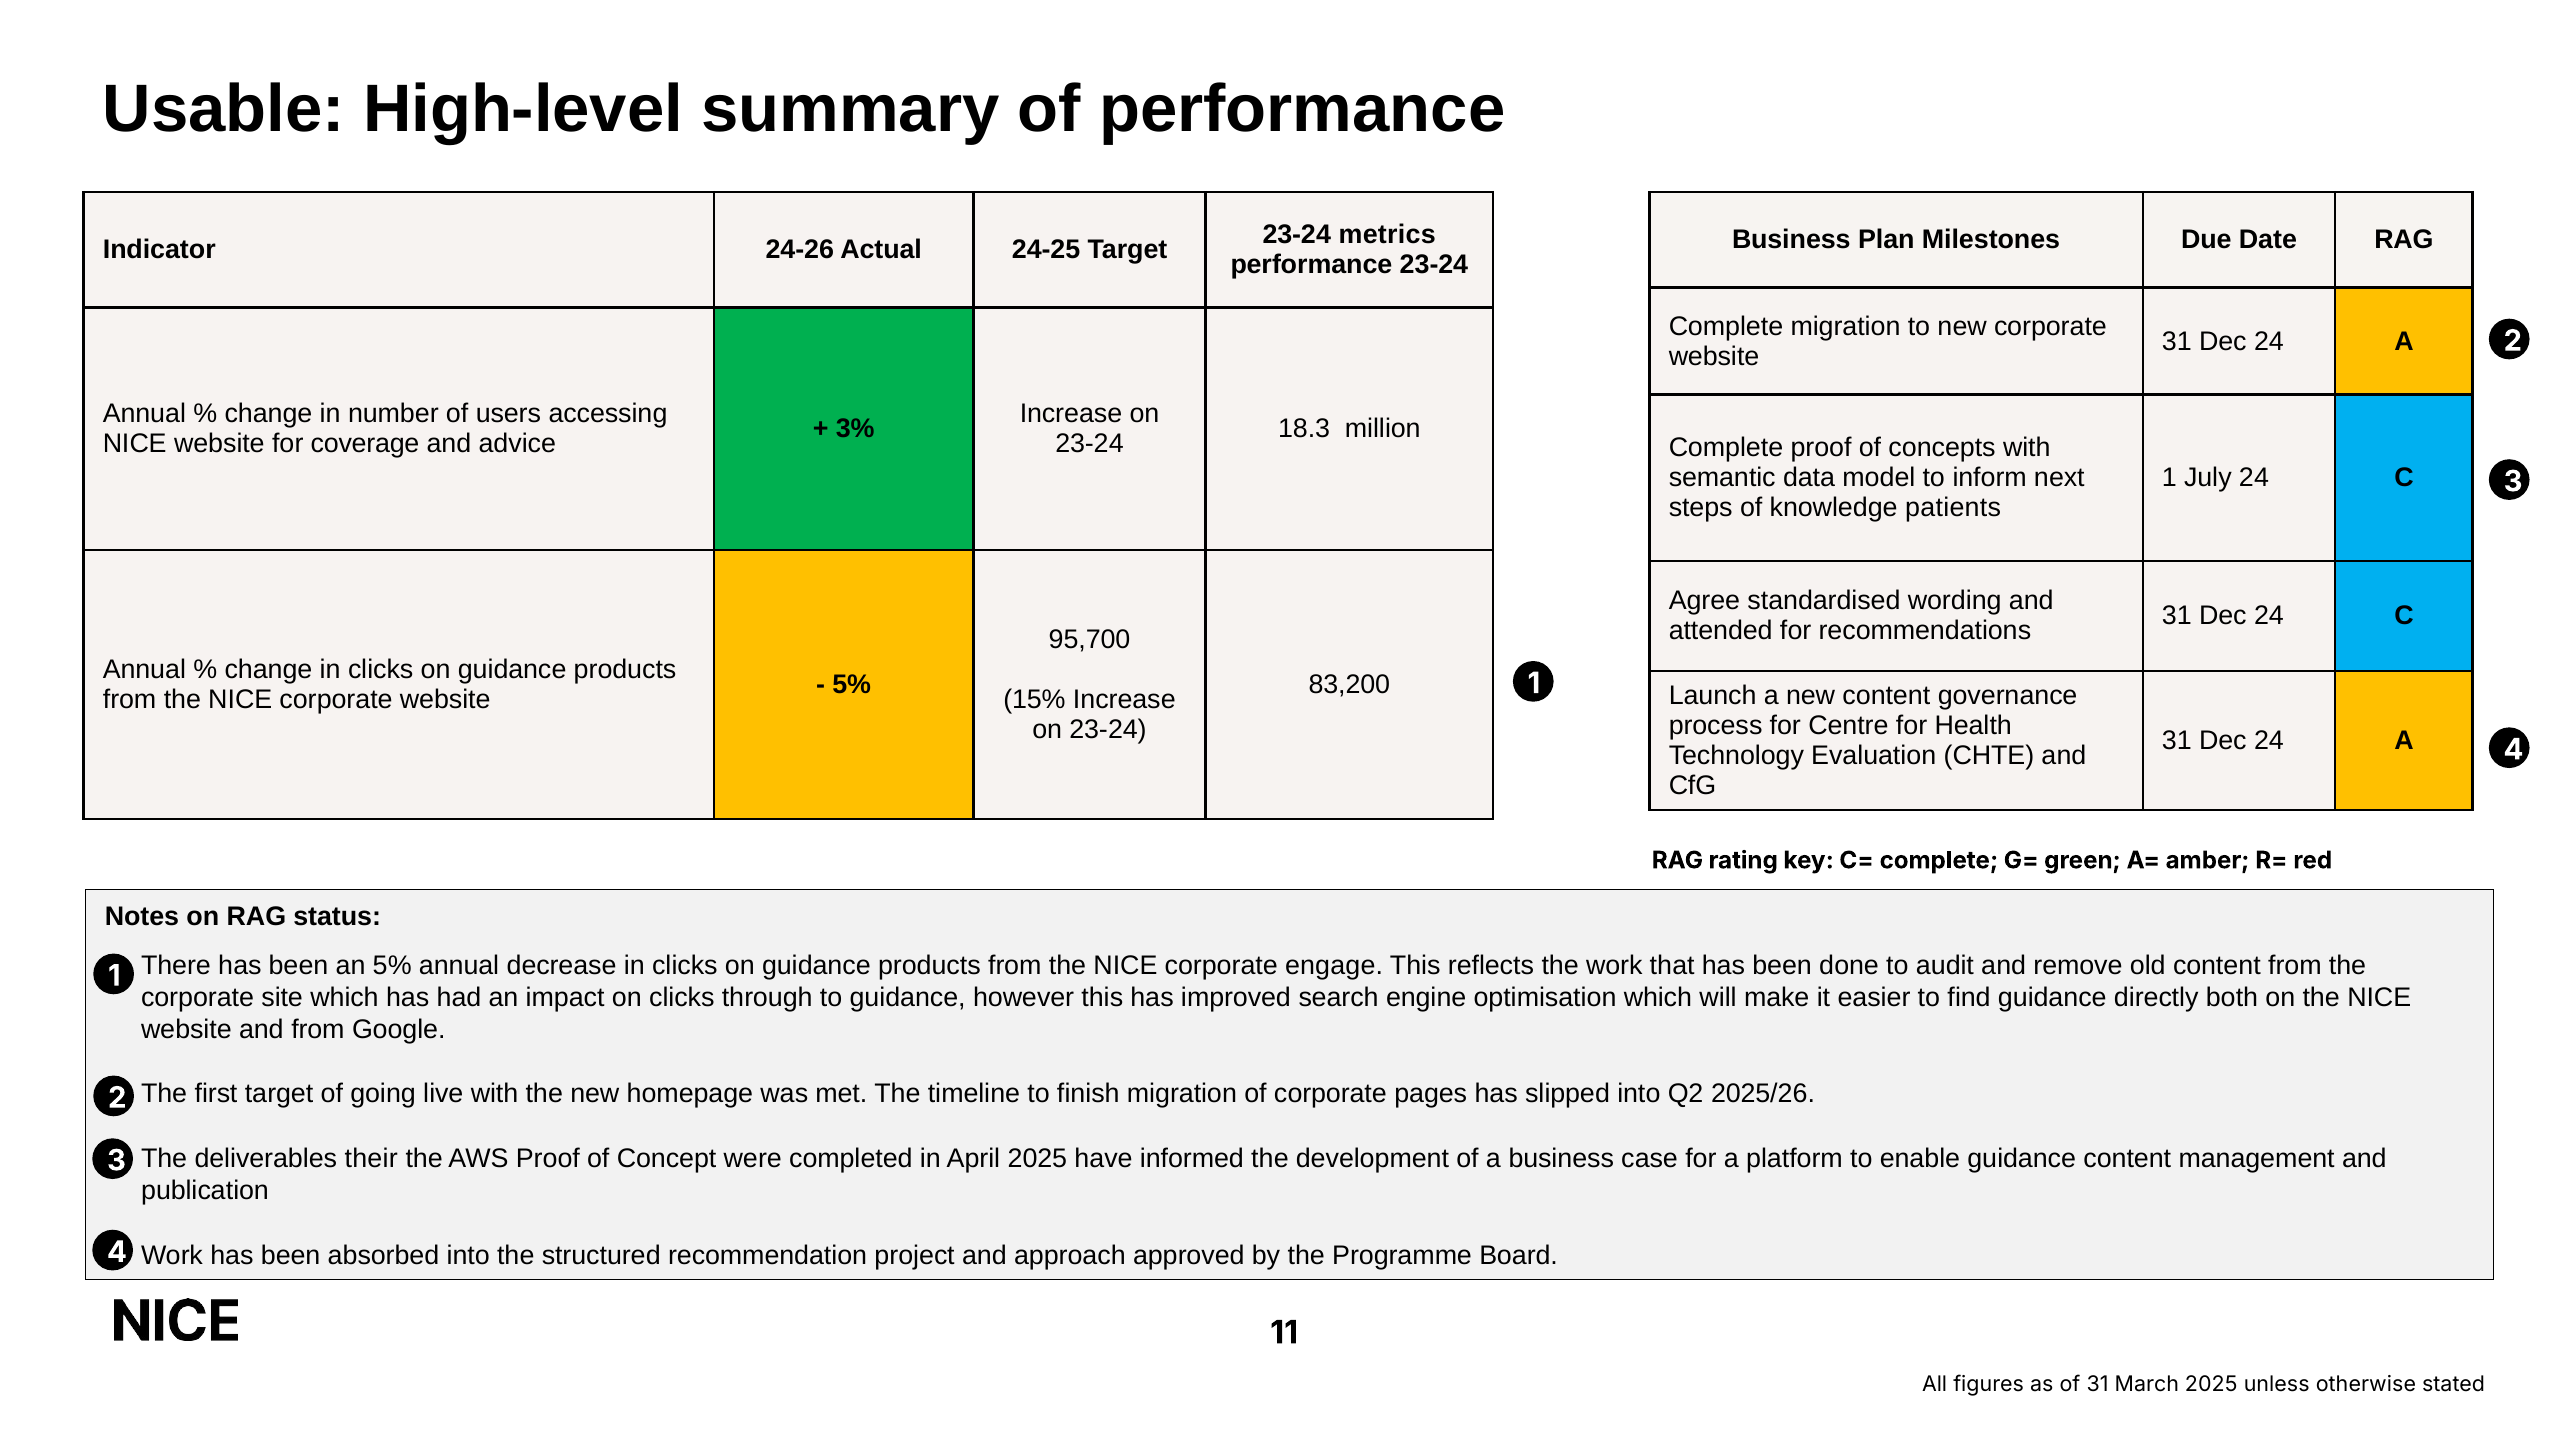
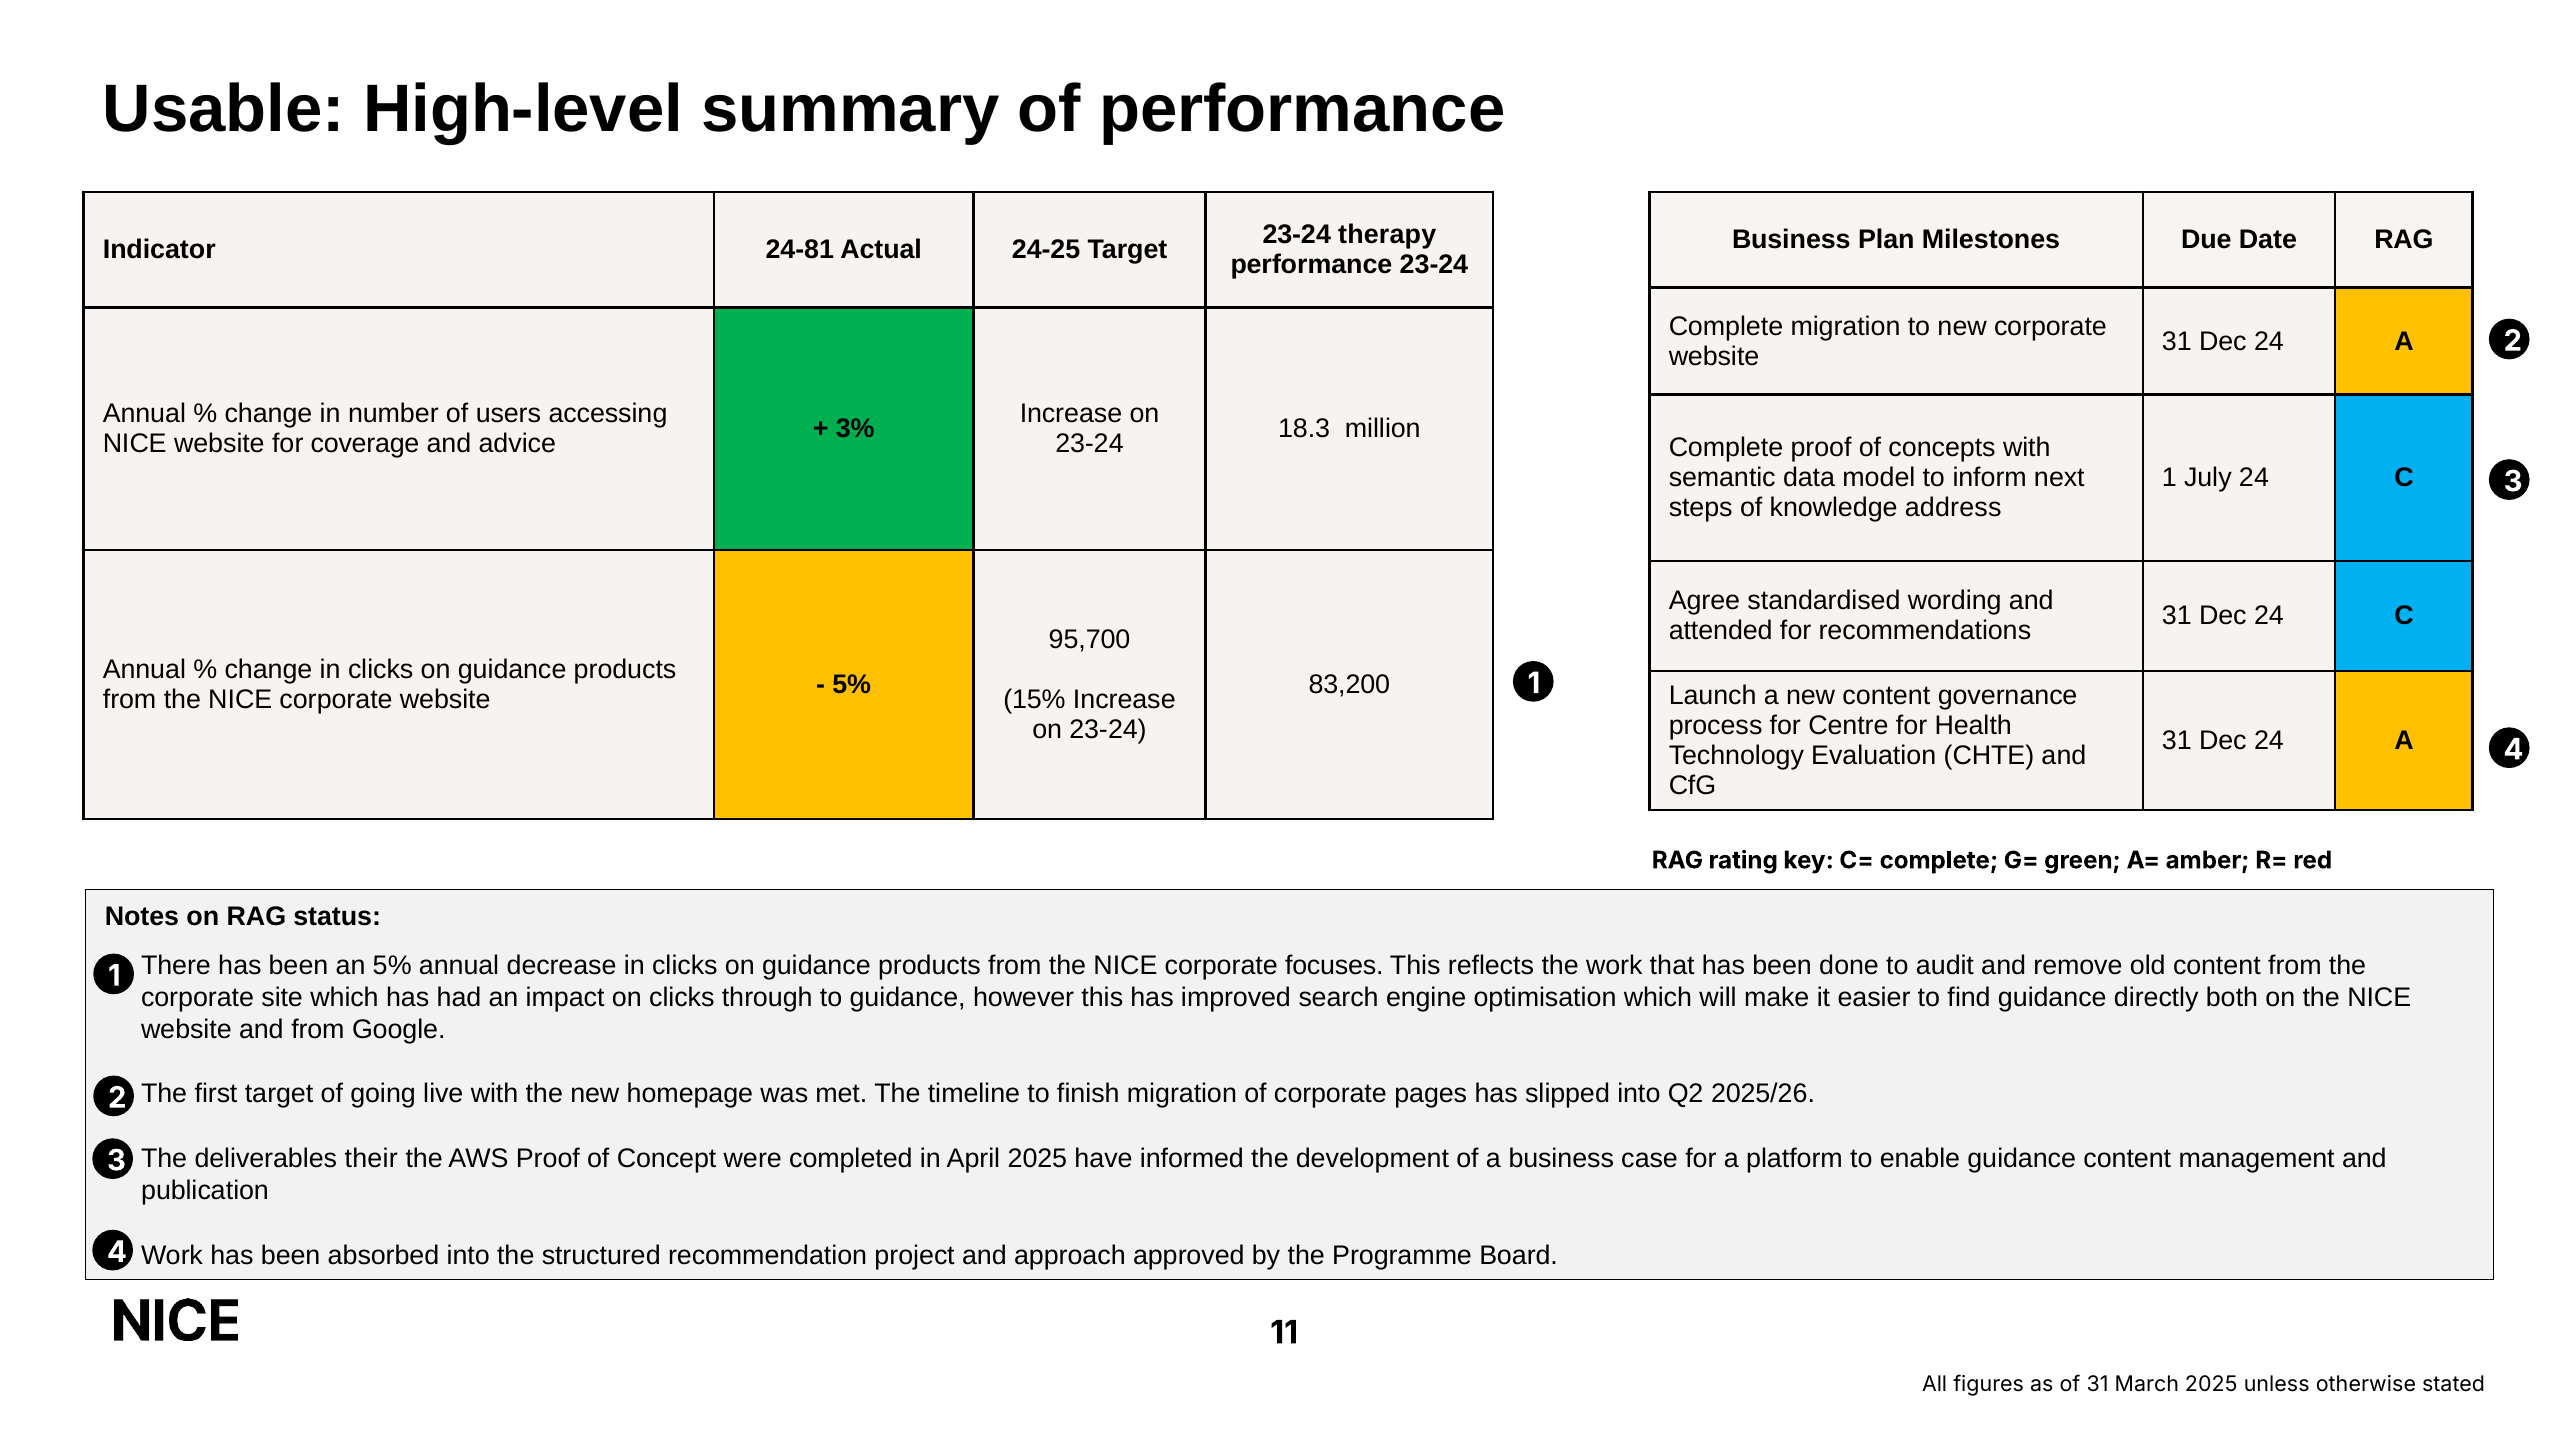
metrics: metrics -> therapy
24-26: 24-26 -> 24-81
patients: patients -> address
engage: engage -> focuses
